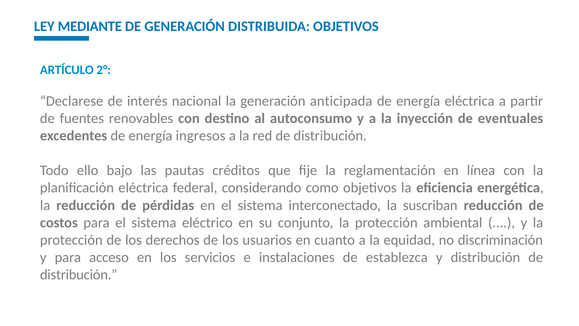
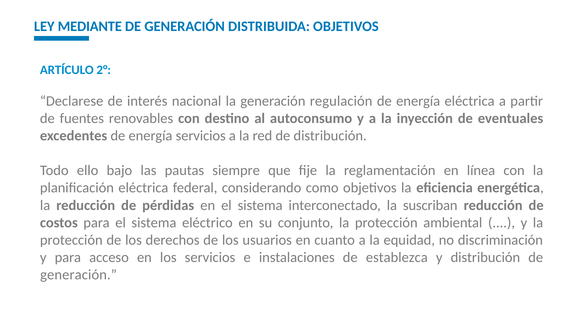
anticipada: anticipada -> regulación
energía ingresos: ingresos -> servicios
créditos: créditos -> siempre
distribución at (79, 275): distribución -> generación
